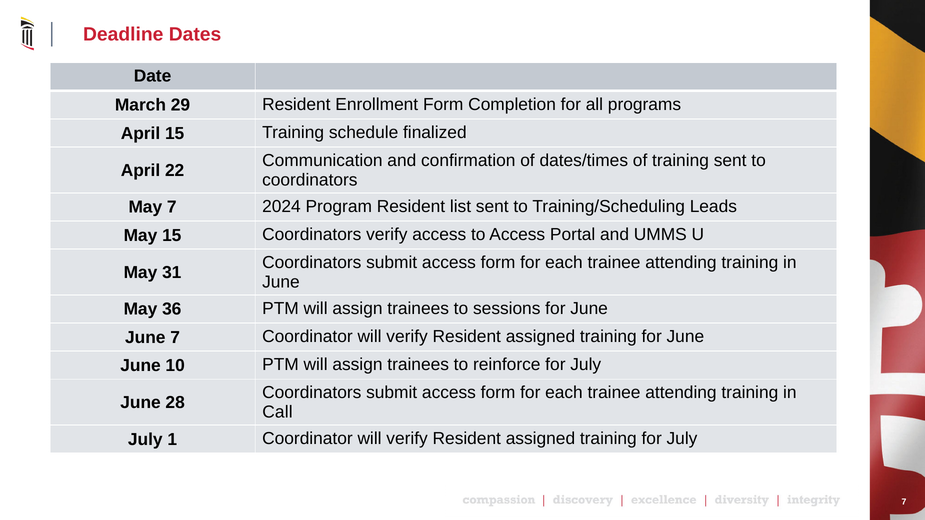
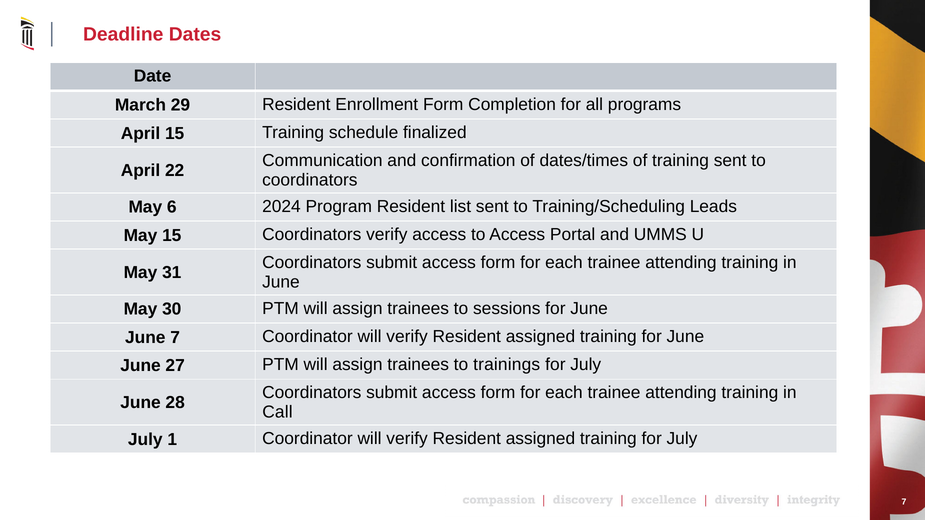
May 7: 7 -> 6
36: 36 -> 30
10: 10 -> 27
reinforce: reinforce -> trainings
